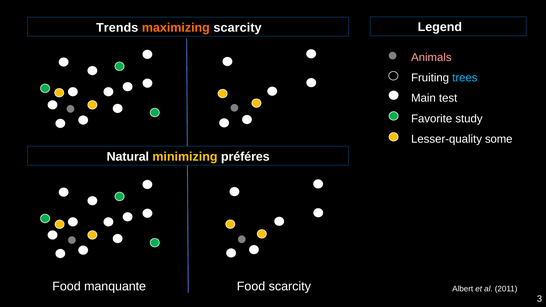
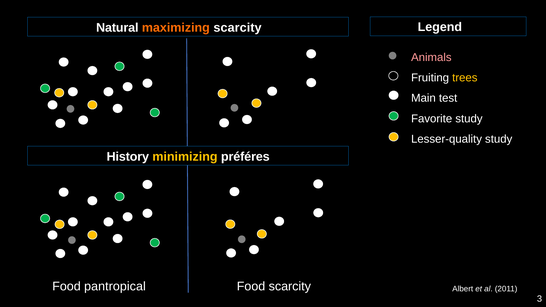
Trends: Trends -> Natural
trees colour: light blue -> yellow
Lesser-quality some: some -> study
Natural: Natural -> History
manquante: manquante -> pantropical
